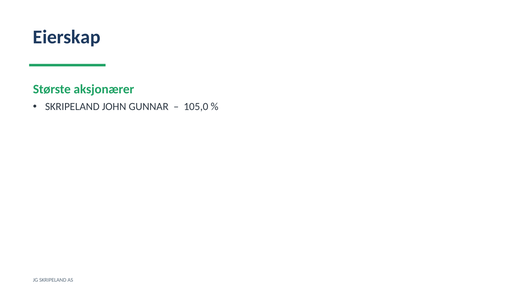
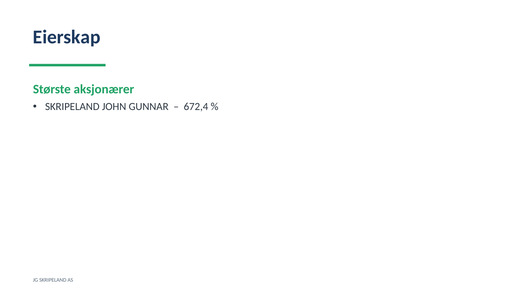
105,0: 105,0 -> 672,4
